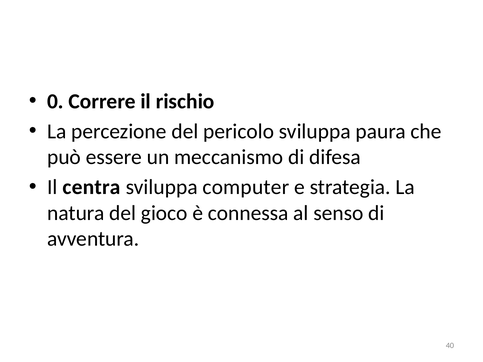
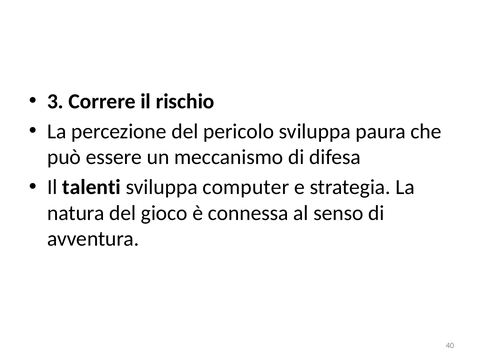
0: 0 -> 3
centra: centra -> talenti
